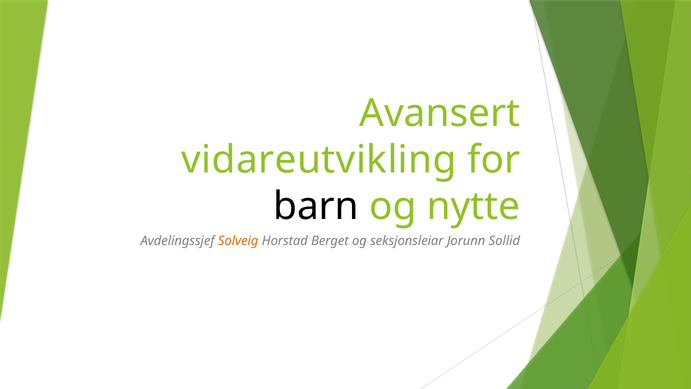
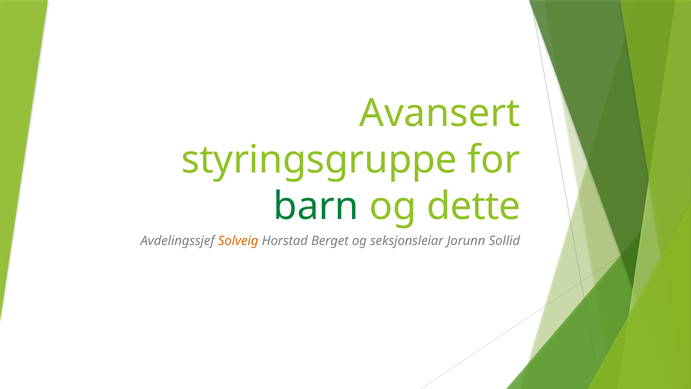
vidareutvikling: vidareutvikling -> styringsgruppe
barn colour: black -> green
nytte: nytte -> dette
